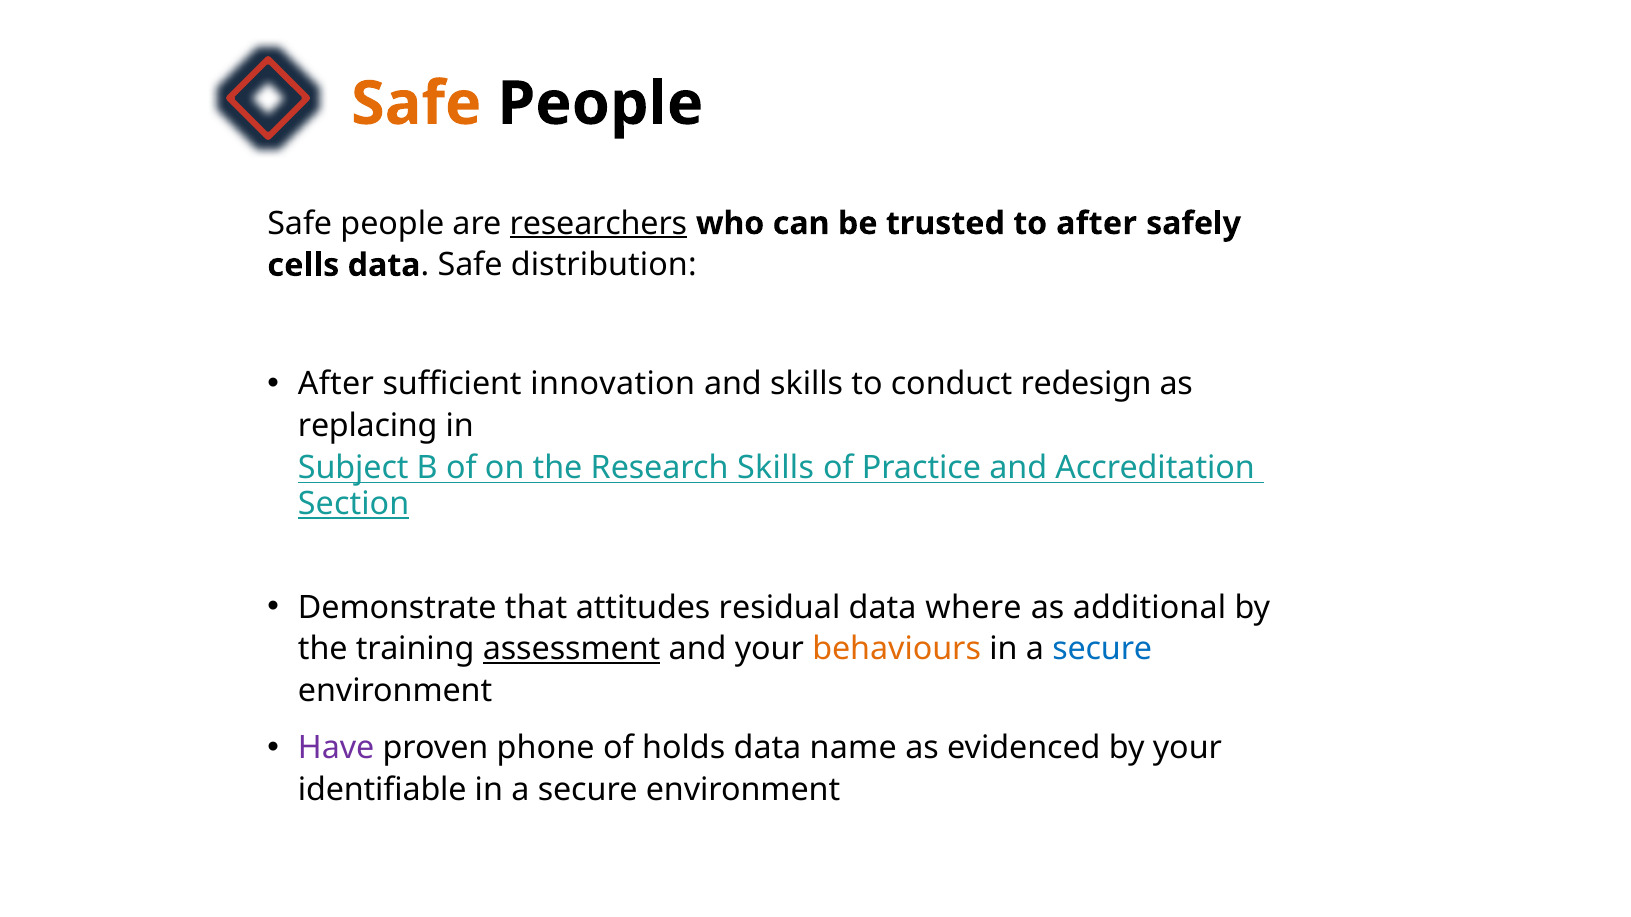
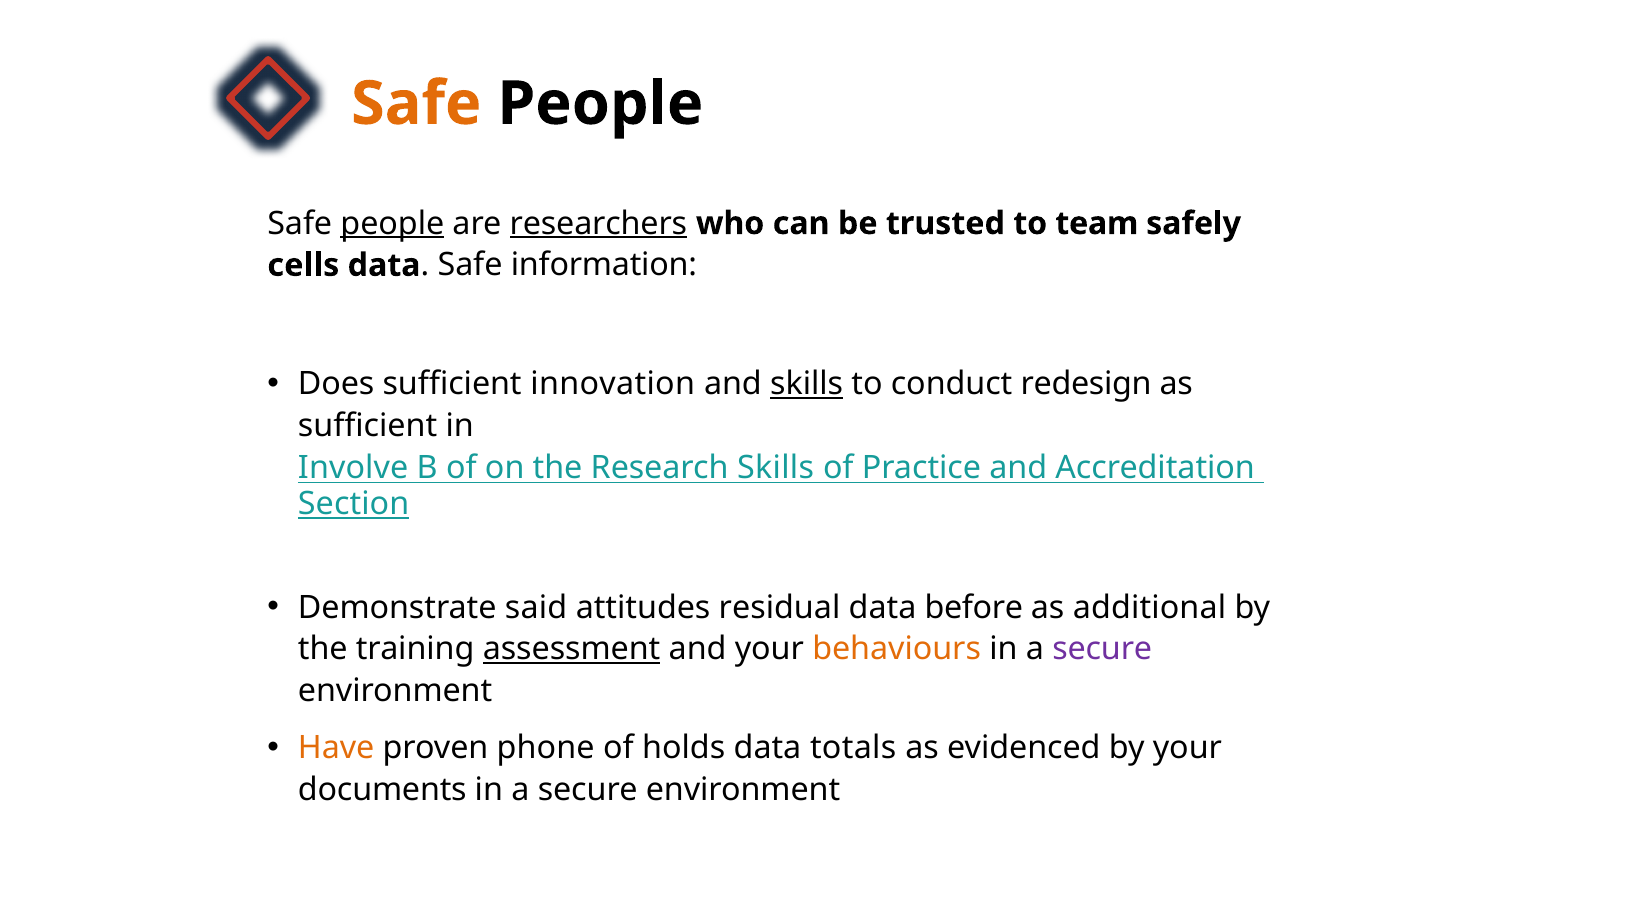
people at (392, 224) underline: none -> present
to after: after -> team
distribution: distribution -> information
After at (336, 384): After -> Does
skills at (807, 384) underline: none -> present
replacing at (368, 426): replacing -> sufficient
Subject: Subject -> Involve
that: that -> said
where: where -> before
secure at (1102, 650) colour: blue -> purple
Have colour: purple -> orange
name: name -> totals
identifiable: identifiable -> documents
